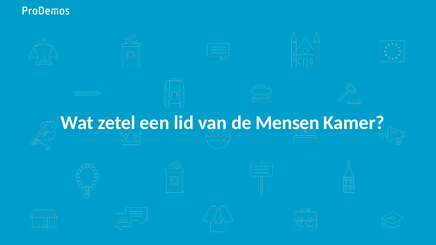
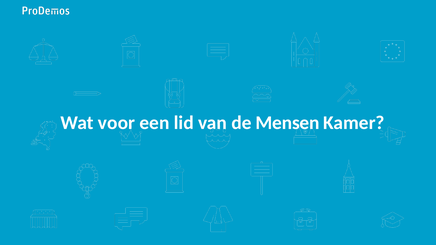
zetel: zetel -> voor
